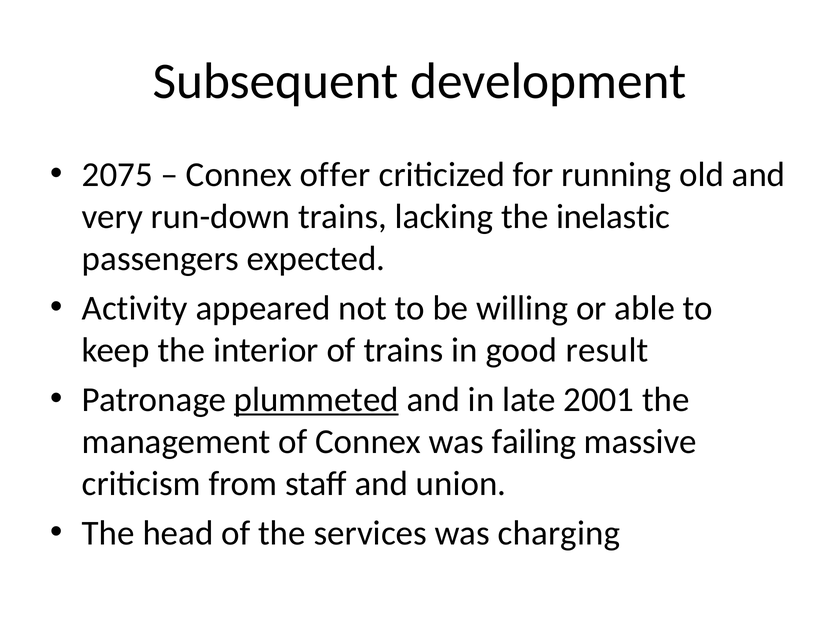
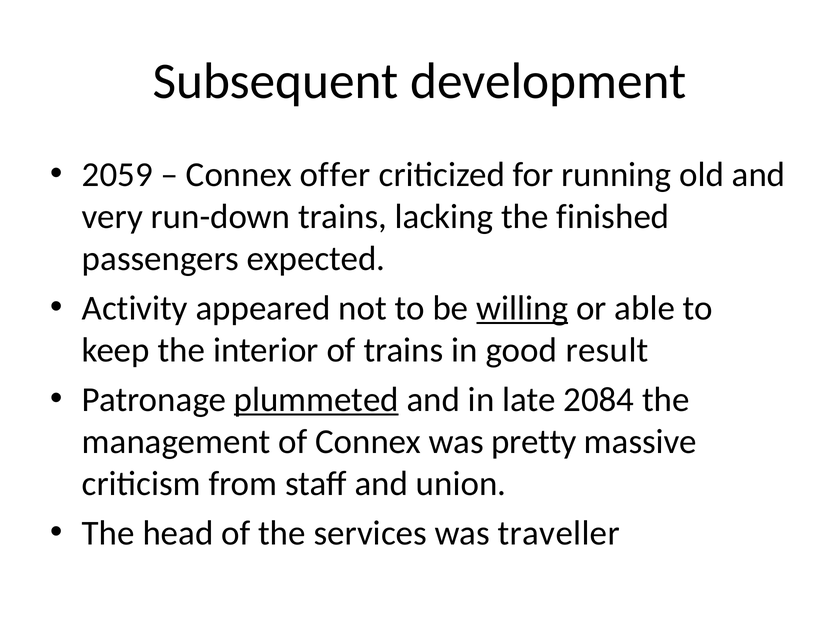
2075: 2075 -> 2059
inelastic: inelastic -> finished
willing underline: none -> present
2001: 2001 -> 2084
failing: failing -> pretty
charging: charging -> traveller
